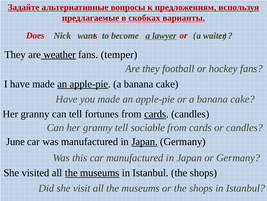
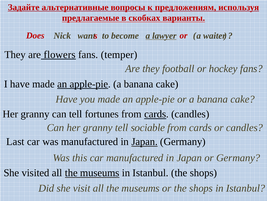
weather: weather -> flowers
June: June -> Last
